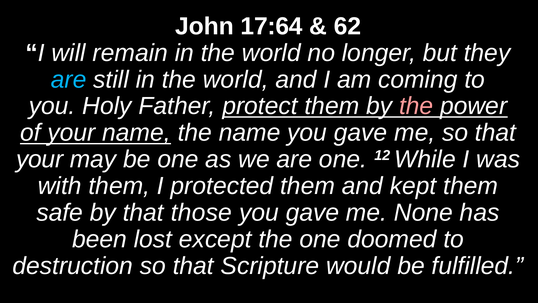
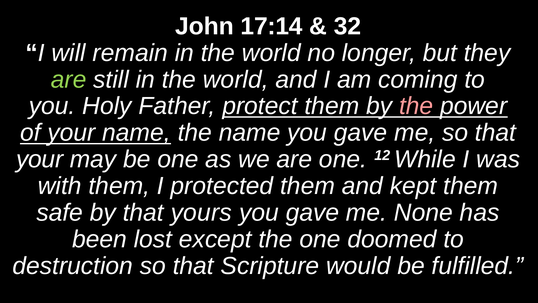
17:64: 17:64 -> 17:14
62: 62 -> 32
are at (69, 79) colour: light blue -> light green
those: those -> yours
